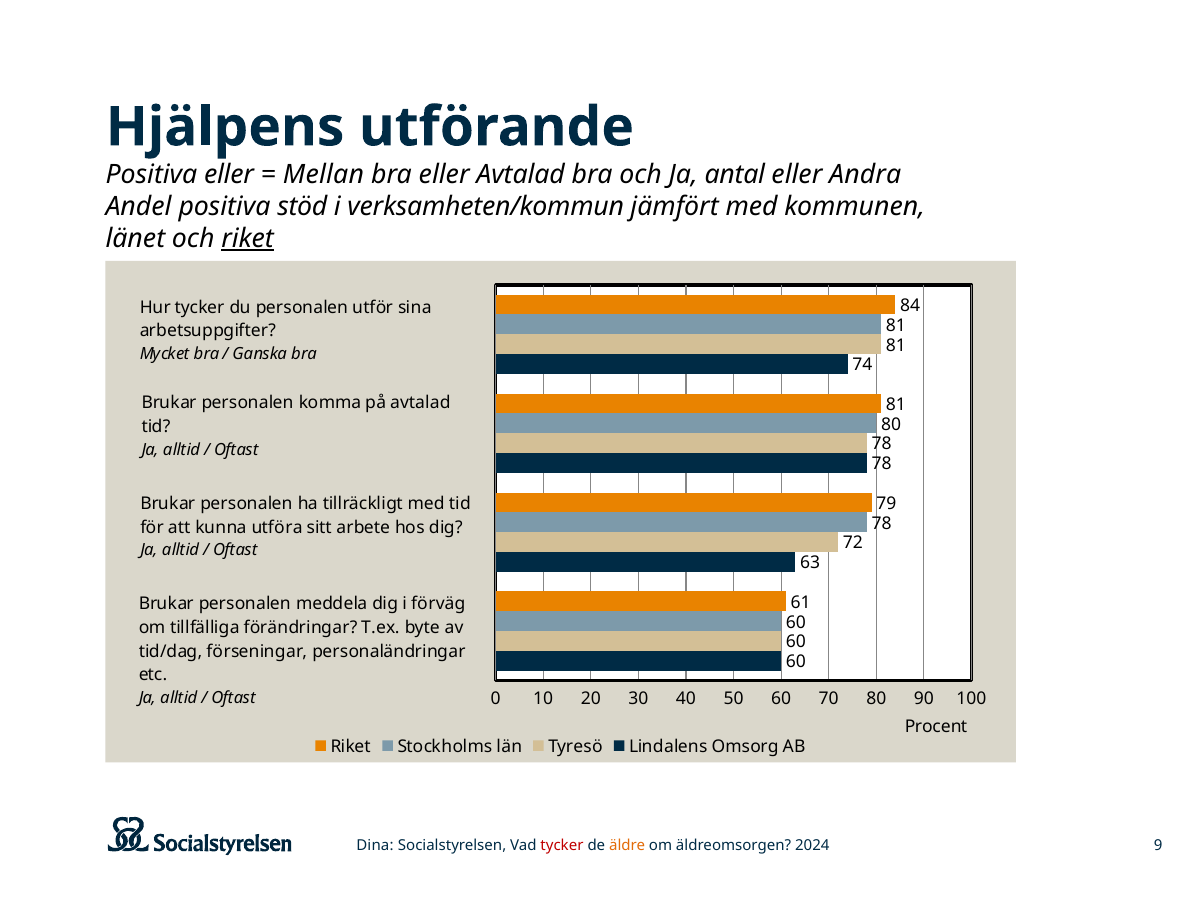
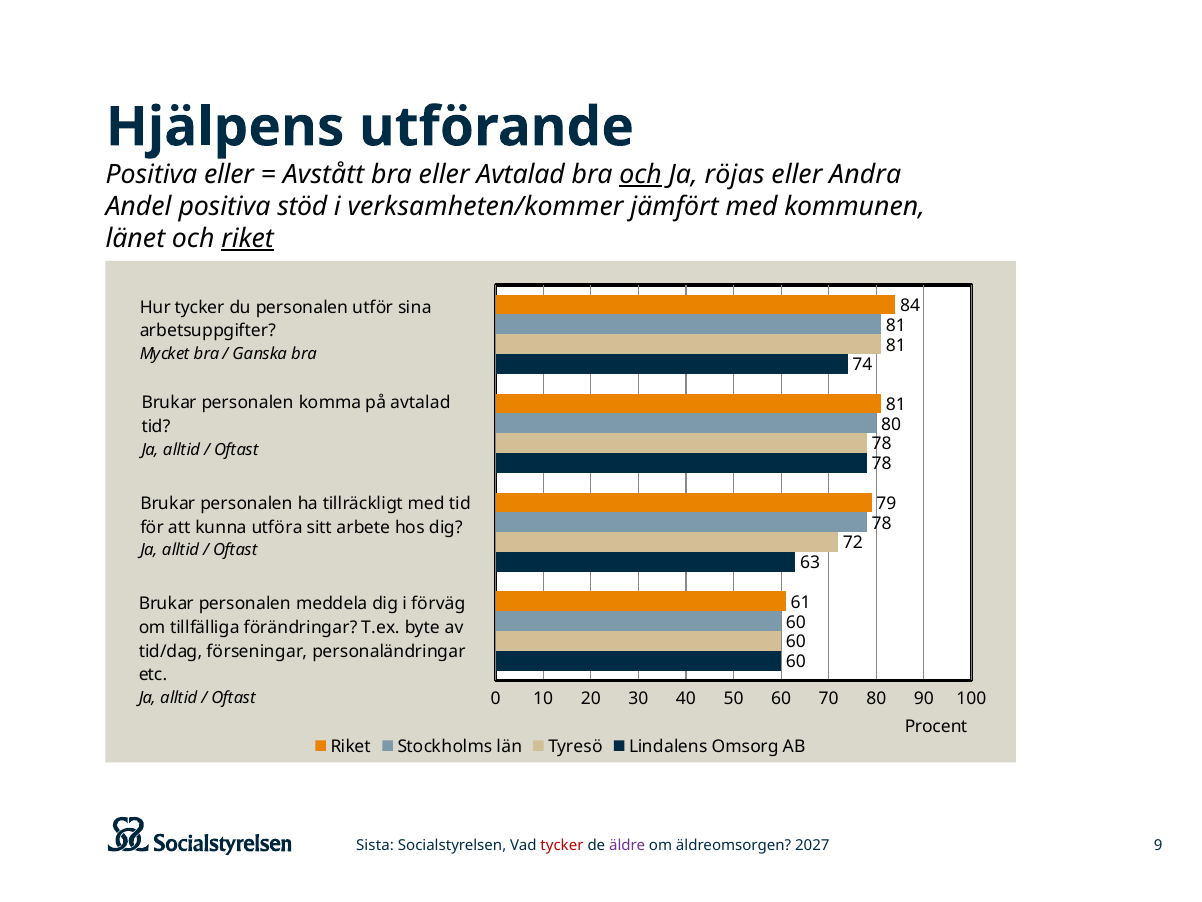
Mellan: Mellan -> Avstått
och at (641, 174) underline: none -> present
antal: antal -> röjas
verksamheten/kommun: verksamheten/kommun -> verksamheten/kommer
Dina: Dina -> Sista
äldre colour: orange -> purple
2024: 2024 -> 2027
